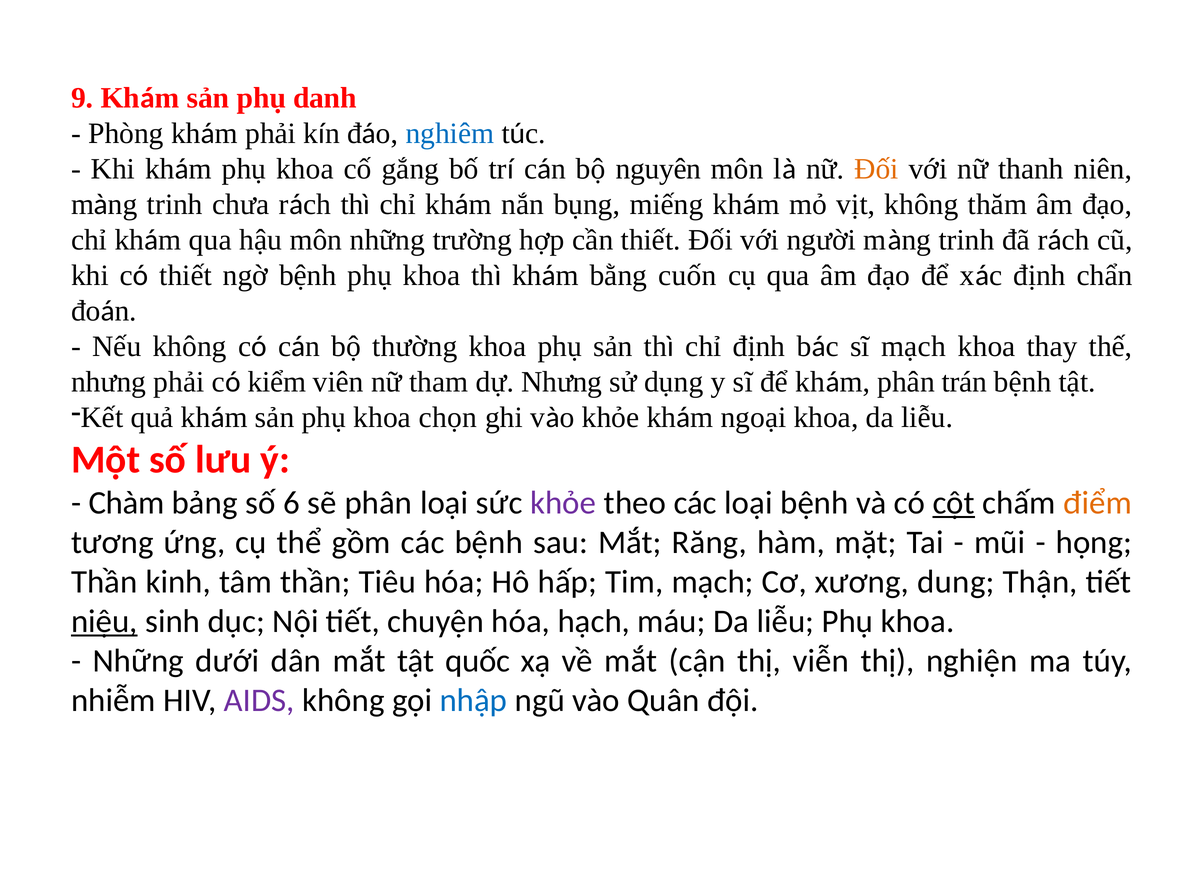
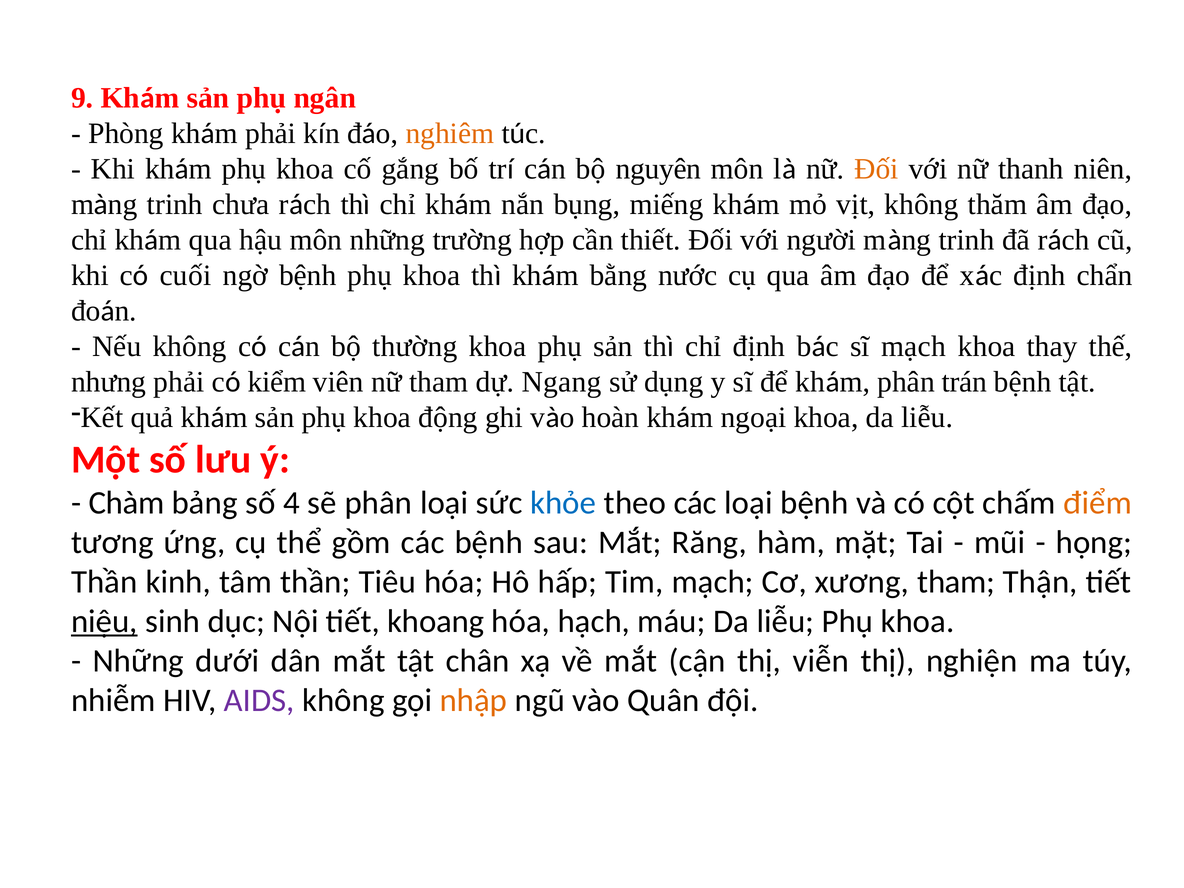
danh: danh -> ngân
nghiêm colour: blue -> orange
có thiết: thiết -> cuối
cuốn: cuốn -> nước
dự Nhưng: Nhưng -> Ngang
chọn: chọn -> động
vào khỏe: khỏe -> hoàn
6: 6 -> 4
khỏe at (563, 503) colour: purple -> blue
cột underline: present -> none
xương dung: dung -> tham
chuyện: chuyện -> khoang
quốc: quốc -> chân
nhập colour: blue -> orange
